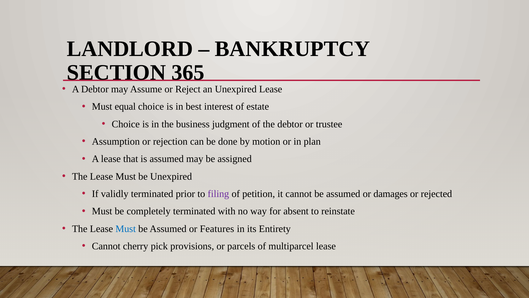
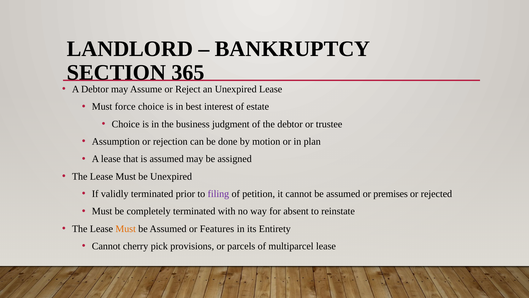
equal: equal -> force
damages: damages -> premises
Must at (126, 228) colour: blue -> orange
